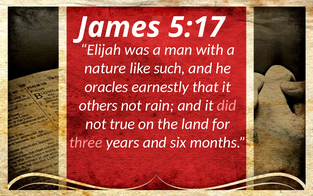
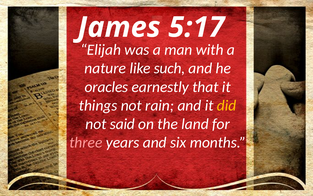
others: others -> things
did colour: pink -> yellow
true: true -> said
